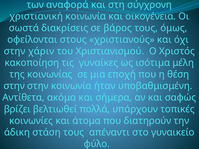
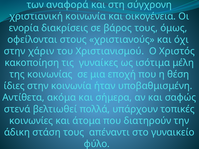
σωστά: σωστά -> ενορία
στην at (14, 86): στην -> ίδιες
βρίζει: βρίζει -> στενά
